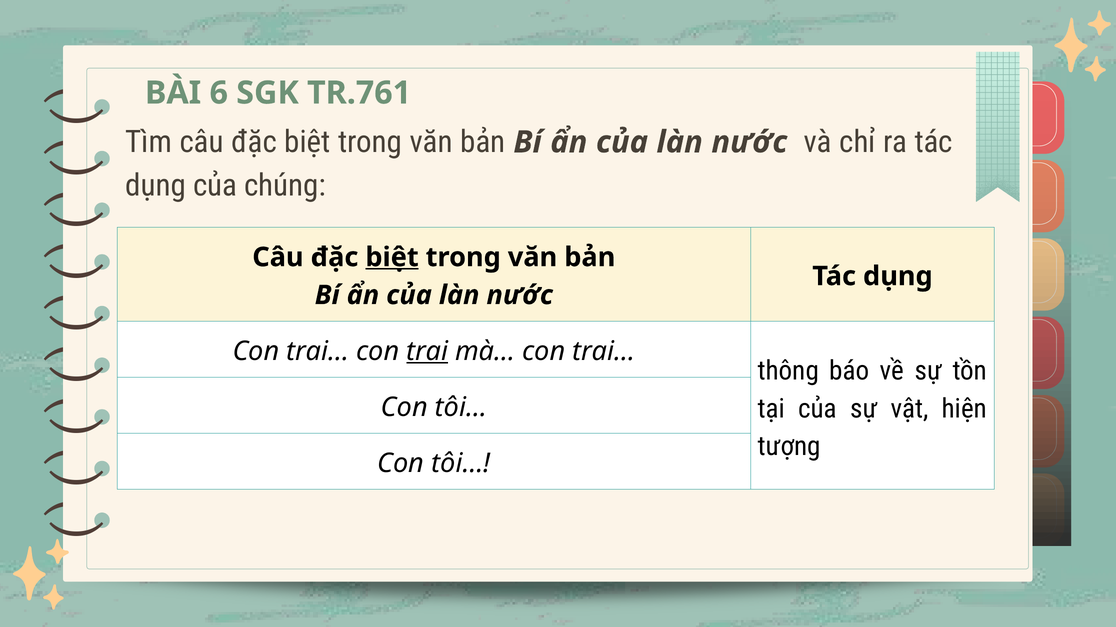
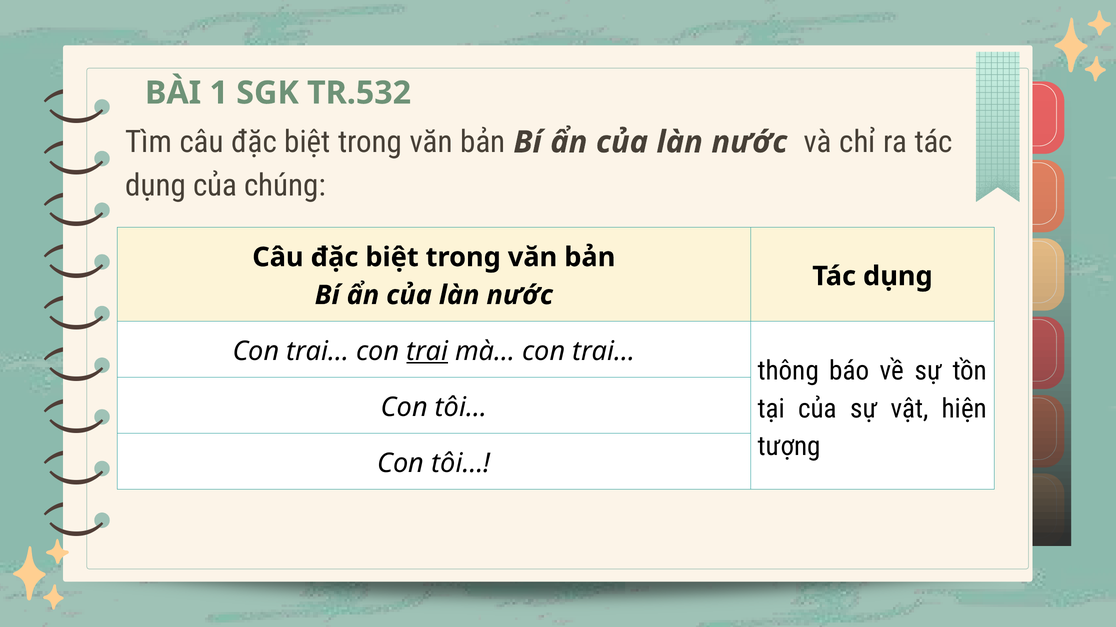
6: 6 -> 1
TR.761: TR.761 -> TR.532
biệt at (392, 258) underline: present -> none
